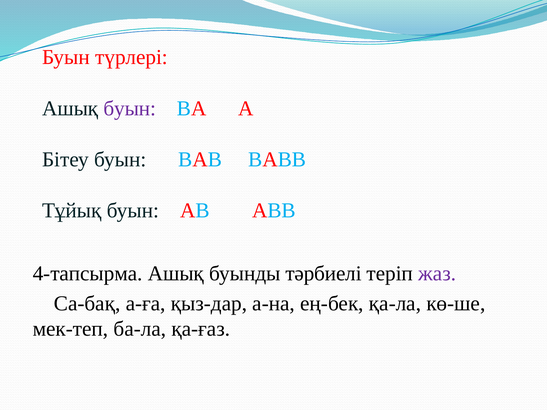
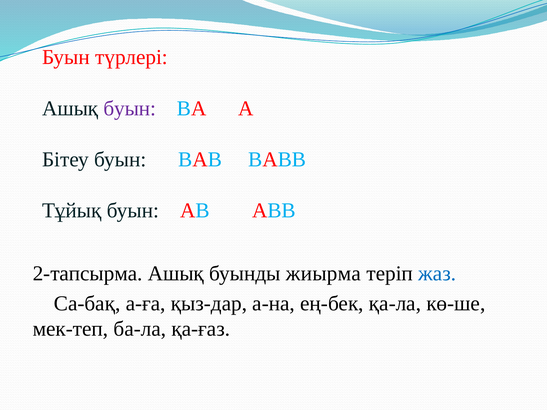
4-тапсырма: 4-тапсырма -> 2-тапсырма
тәрбиелі: тәрбиелі -> жиырма
жаз colour: purple -> blue
